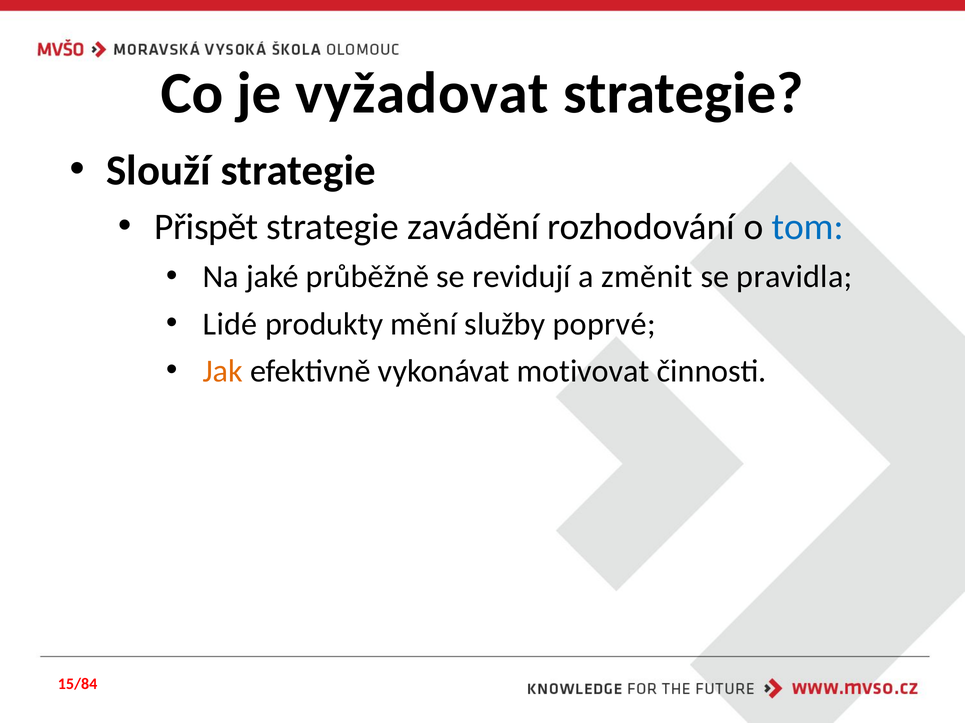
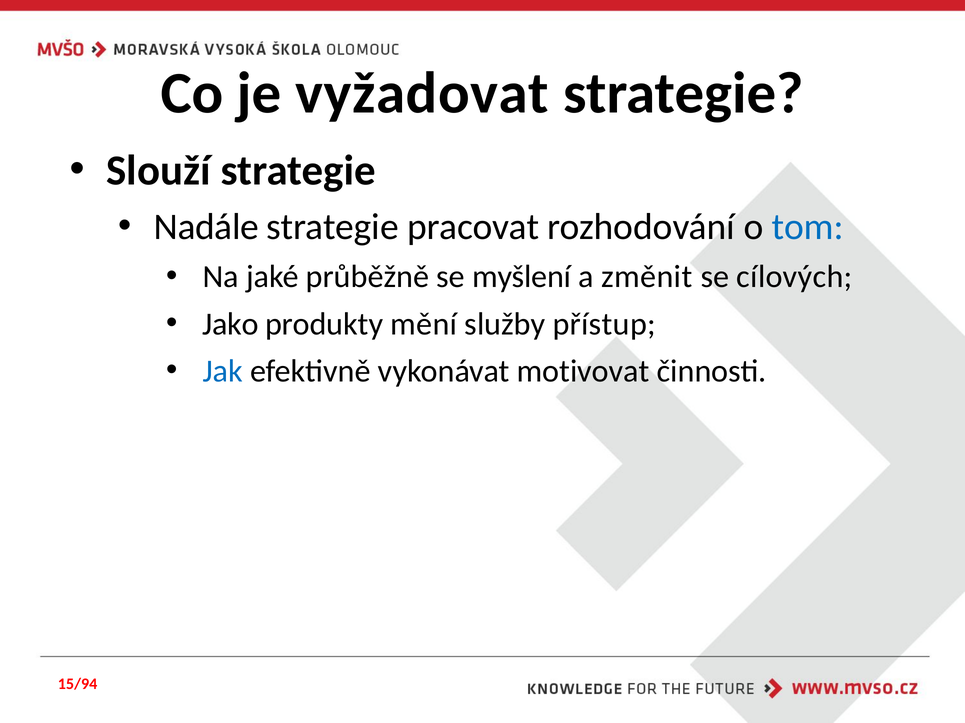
Přispět: Přispět -> Nadále
zavádění: zavádění -> pracovat
revidují: revidují -> myšlení
pravidla: pravidla -> cílových
Lidé: Lidé -> Jako
poprvé: poprvé -> přístup
Jak colour: orange -> blue
15/84: 15/84 -> 15/94
